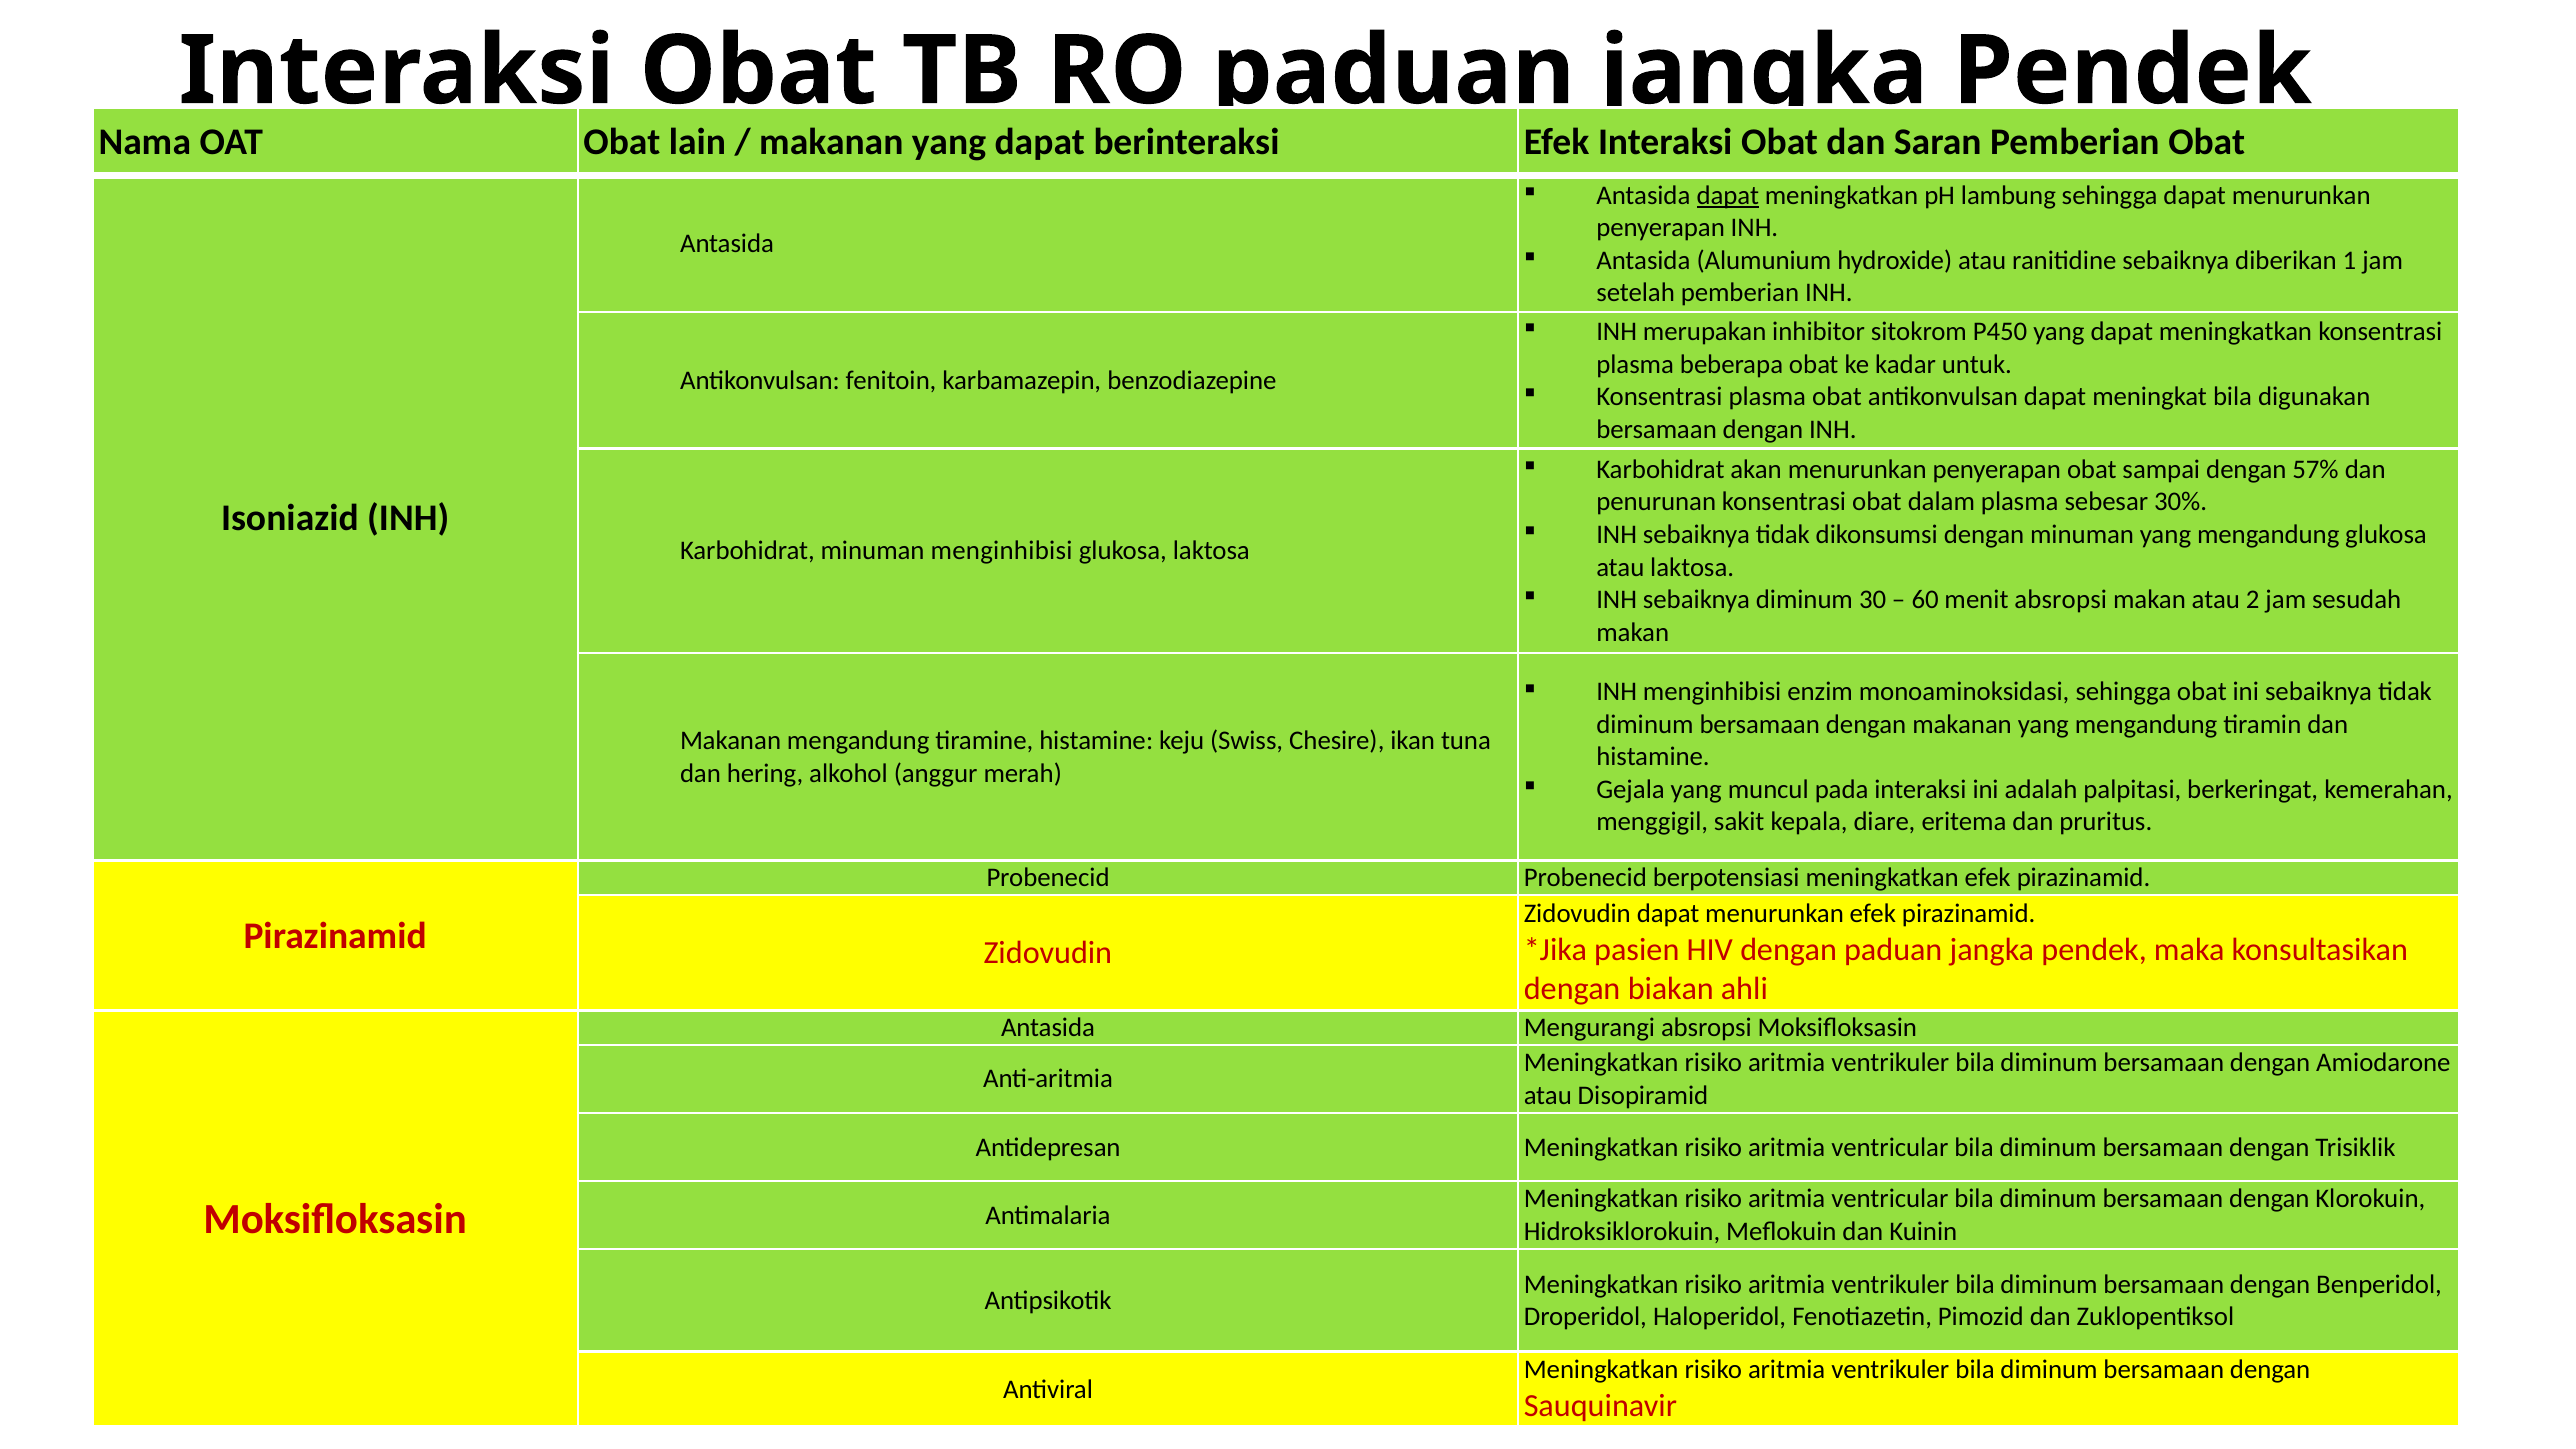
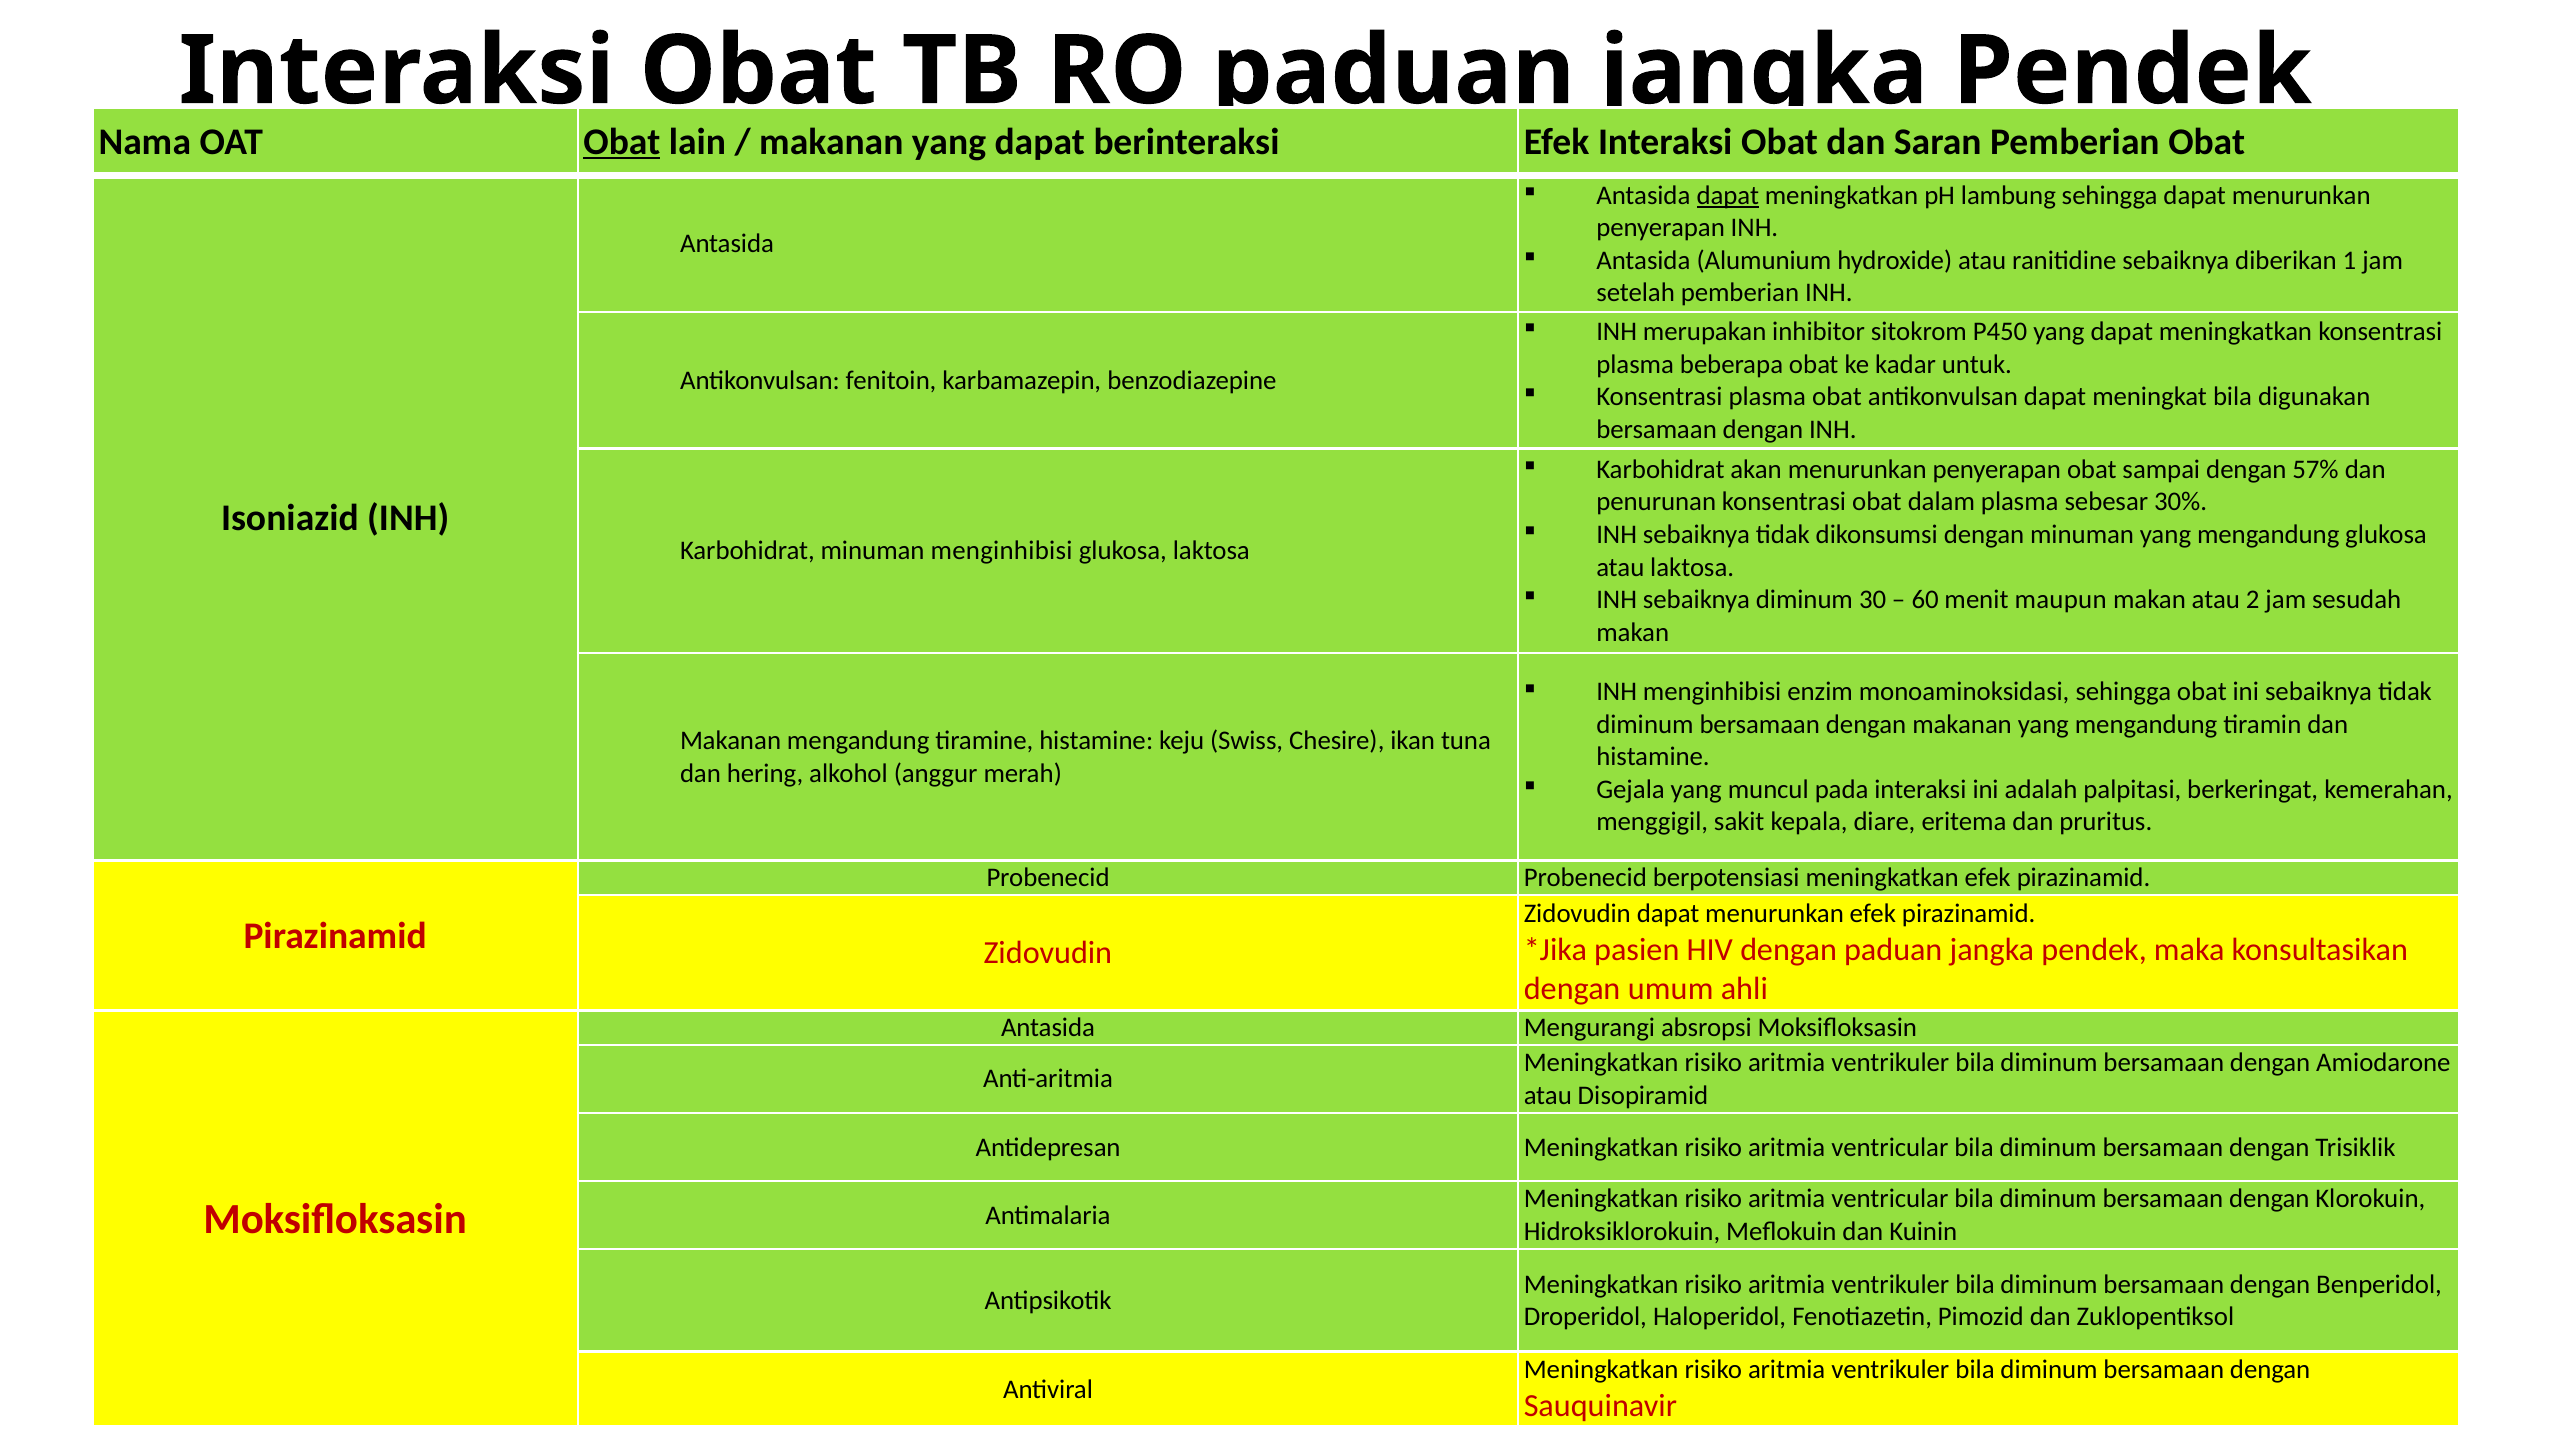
Obat at (622, 142) underline: none -> present
menit absropsi: absropsi -> maupun
biakan: biakan -> umum
